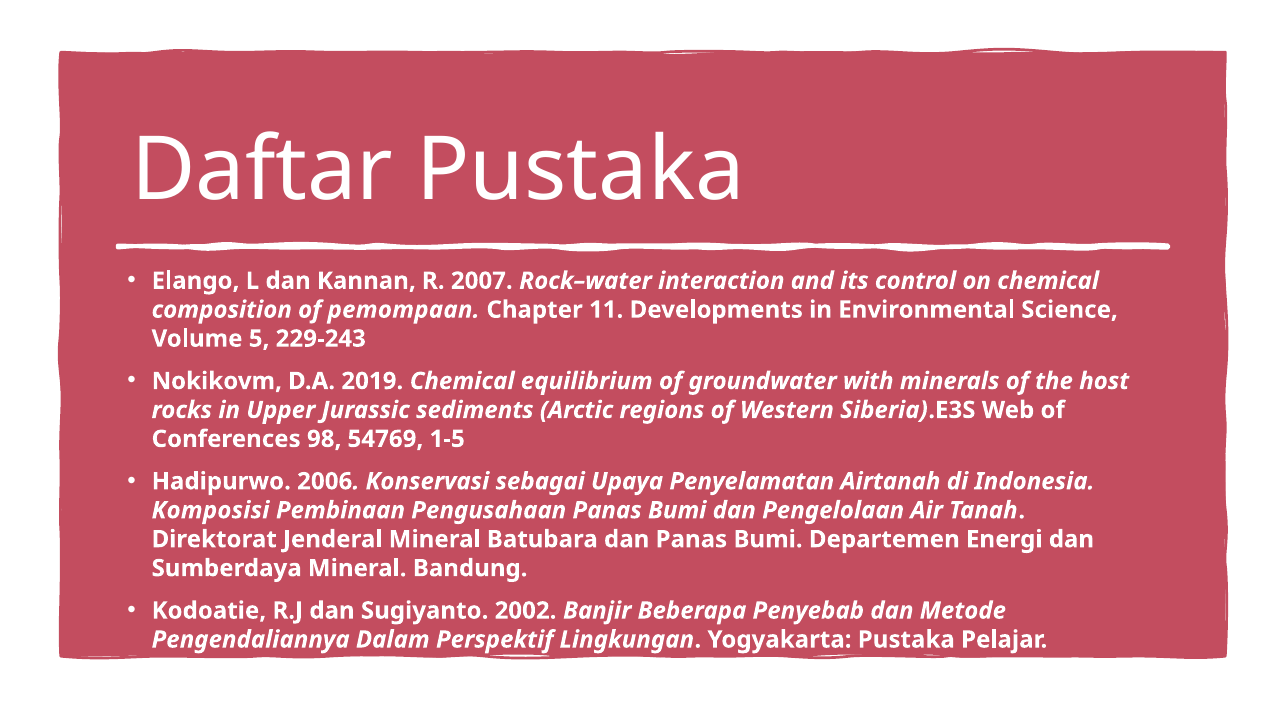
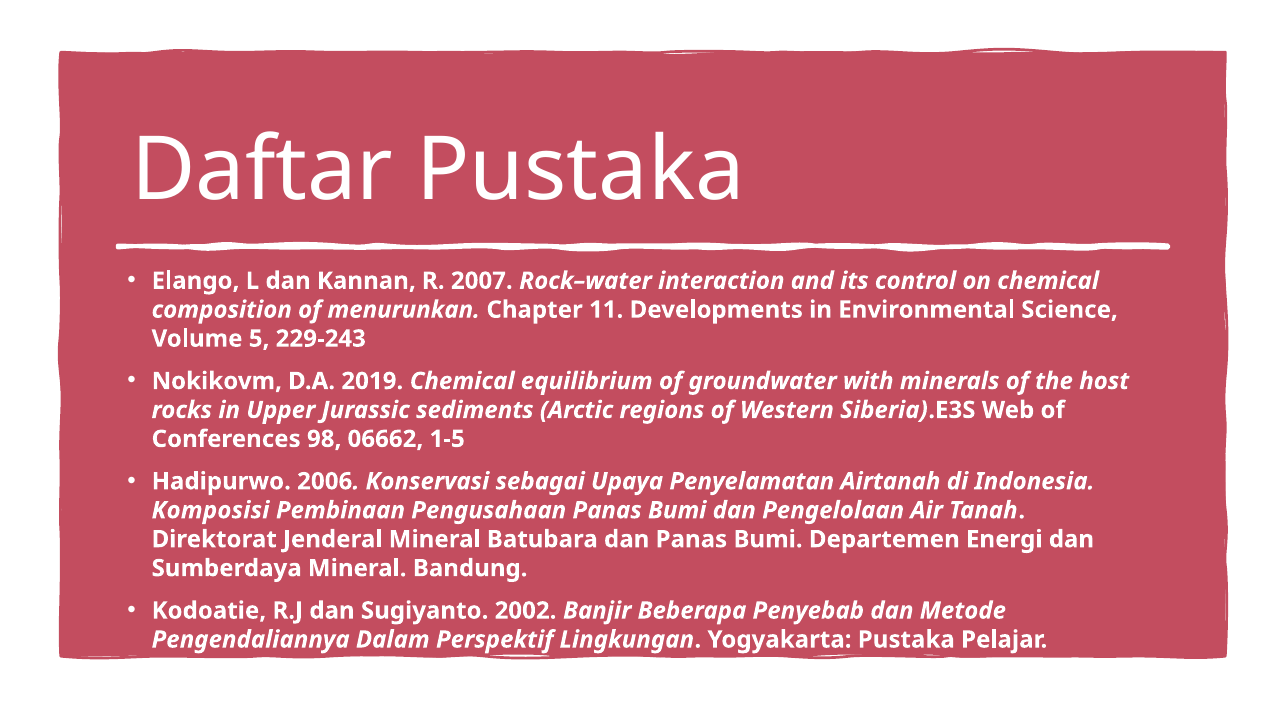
pemompaan: pemompaan -> menurunkan
54769: 54769 -> 06662
